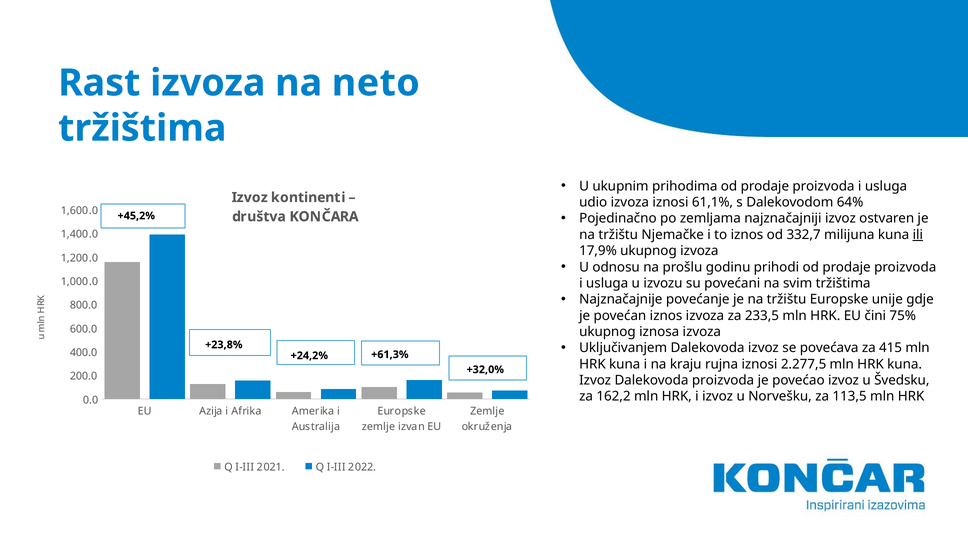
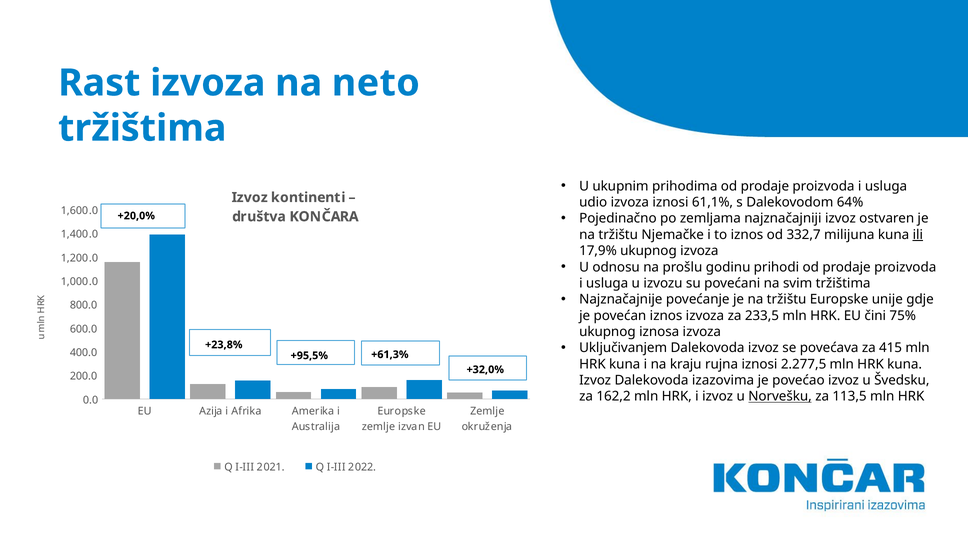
+45,2%: +45,2% -> +20,0%
+24,2%: +24,2% -> +95,5%
Dalekovoda proizvoda: proizvoda -> izazovima
Norvešku underline: none -> present
